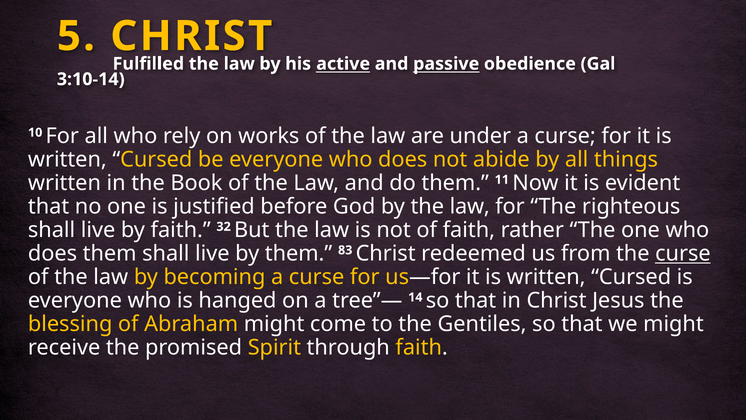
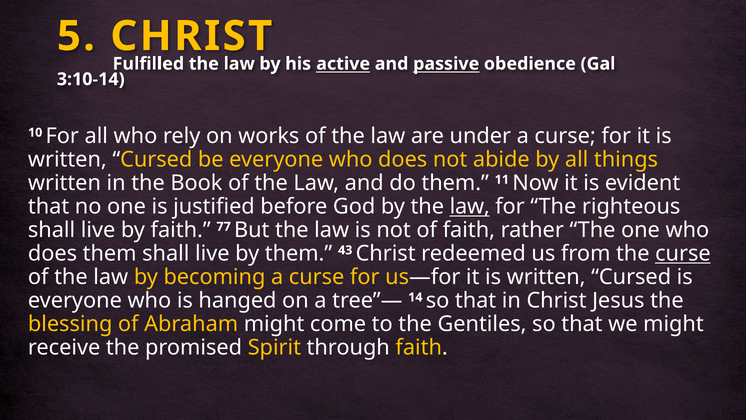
law at (470, 206) underline: none -> present
32: 32 -> 77
83: 83 -> 43
